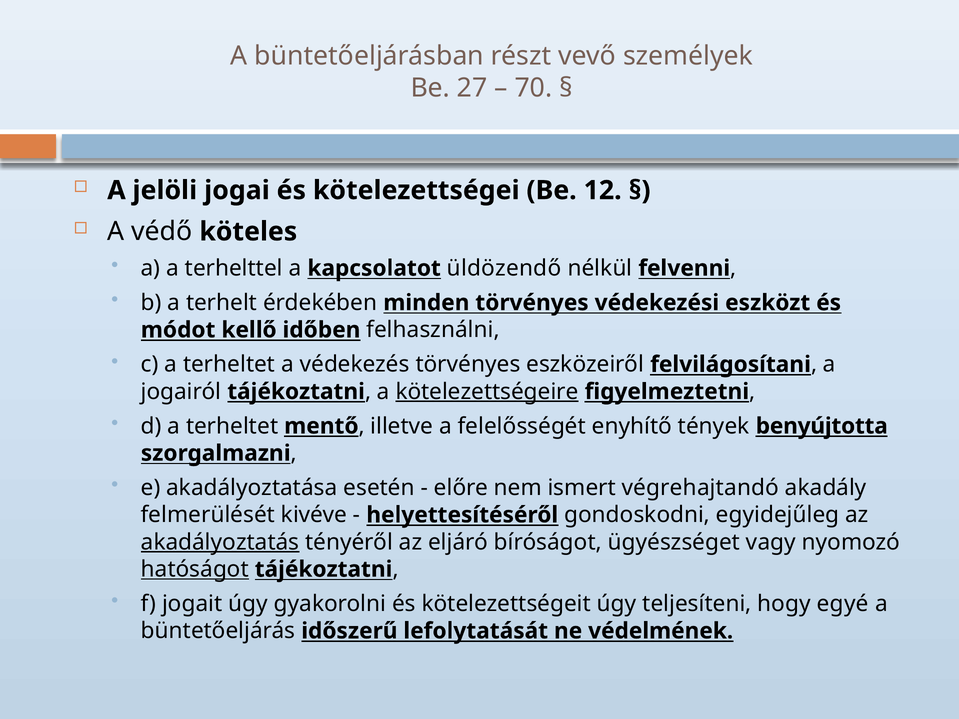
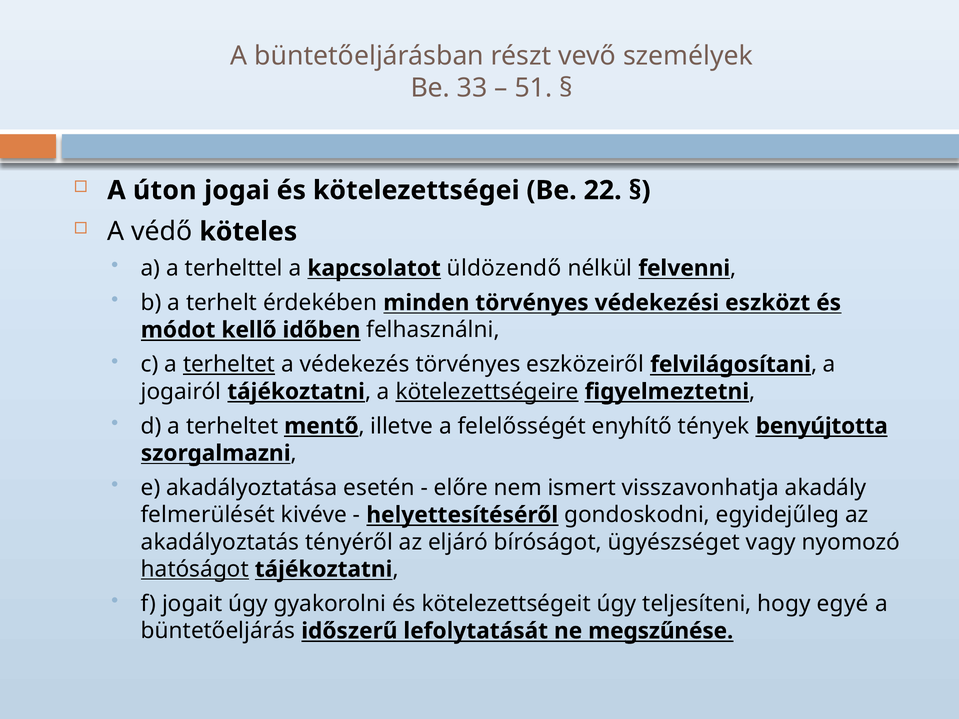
27: 27 -> 33
70: 70 -> 51
jelöli: jelöli -> úton
12: 12 -> 22
terheltet at (229, 365) underline: none -> present
végrehajtandó: végrehajtandó -> visszavonhatja
akadályoztatás underline: present -> none
védelmének: védelmének -> megszűnése
